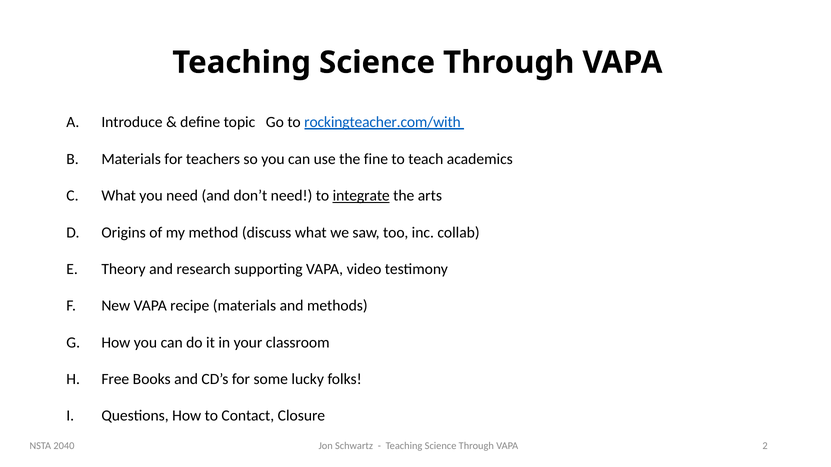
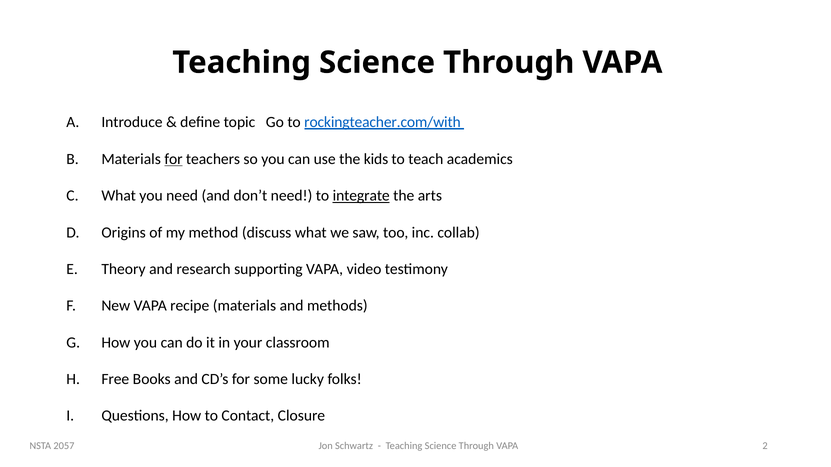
for at (174, 159) underline: none -> present
fine: fine -> kids
2040: 2040 -> 2057
